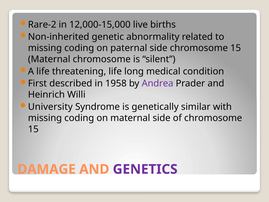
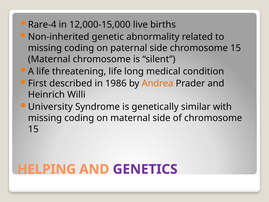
Rare-2: Rare-2 -> Rare-4
1958: 1958 -> 1986
Andrea colour: purple -> orange
DAMAGE: DAMAGE -> HELPING
